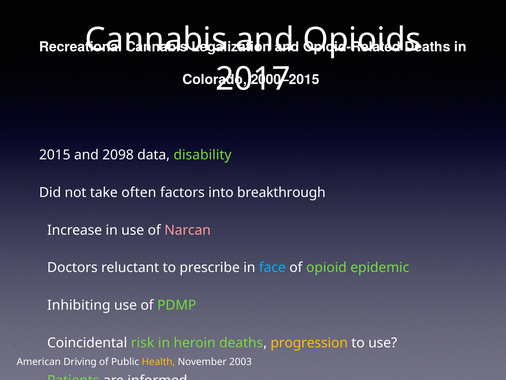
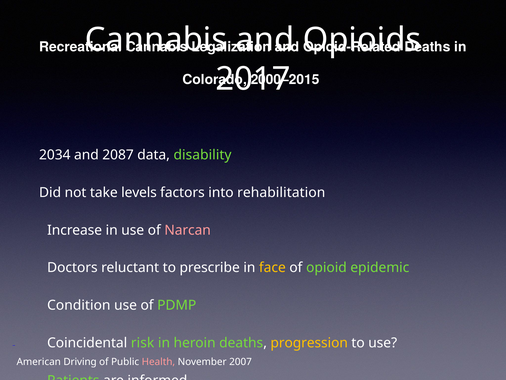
2015: 2015 -> 2034
2098: 2098 -> 2087
often: often -> levels
breakthrough: breakthrough -> rehabilitation
face colour: light blue -> yellow
Inhibiting: Inhibiting -> Condition
Health colour: yellow -> pink
2003: 2003 -> 2007
